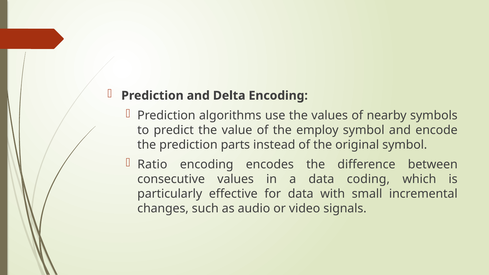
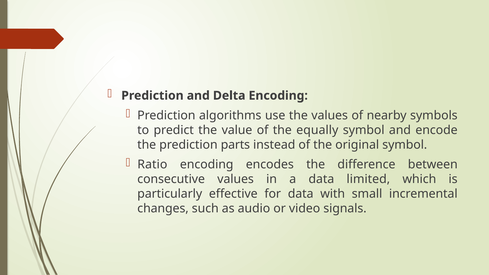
employ: employ -> equally
coding: coding -> limited
